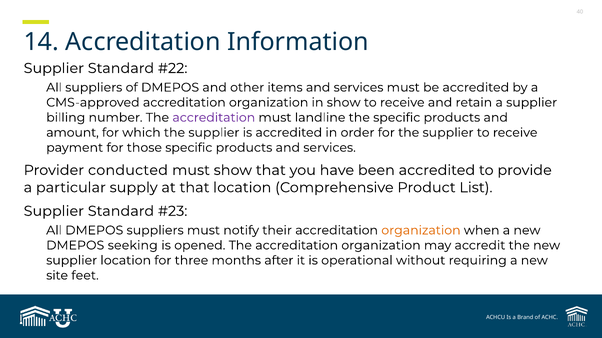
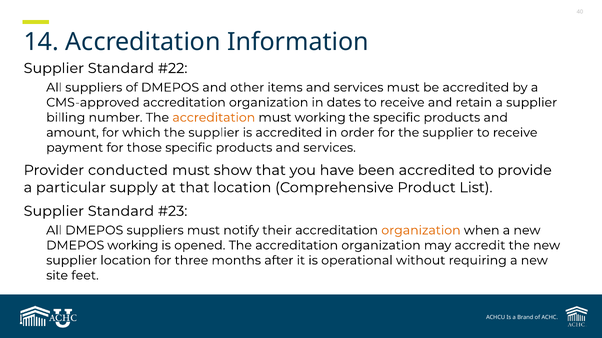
in show: show -> dates
accreditation at (214, 118) colour: purple -> orange
must landline: landline -> working
DMEPOS seeking: seeking -> working
